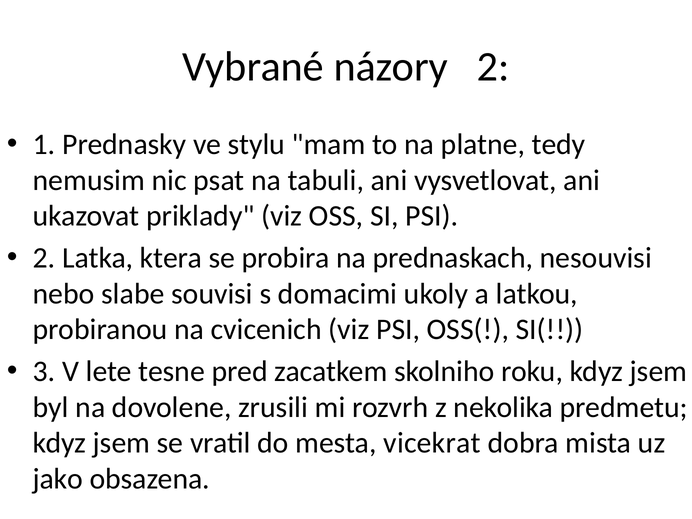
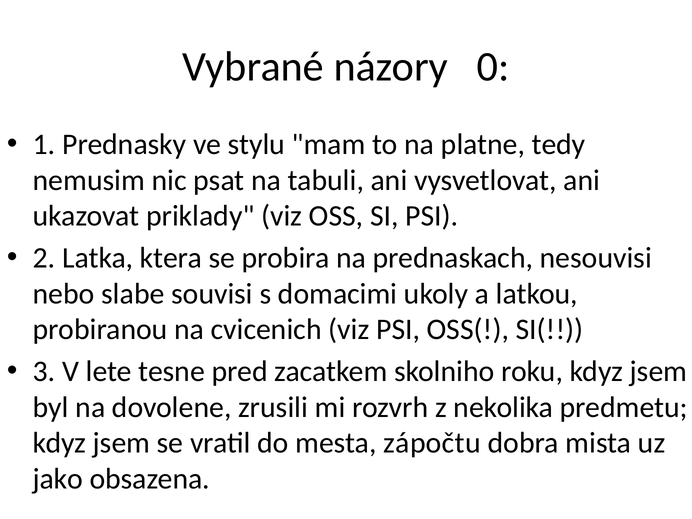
názory 2: 2 -> 0
vicekrat: vicekrat -> zápočtu
